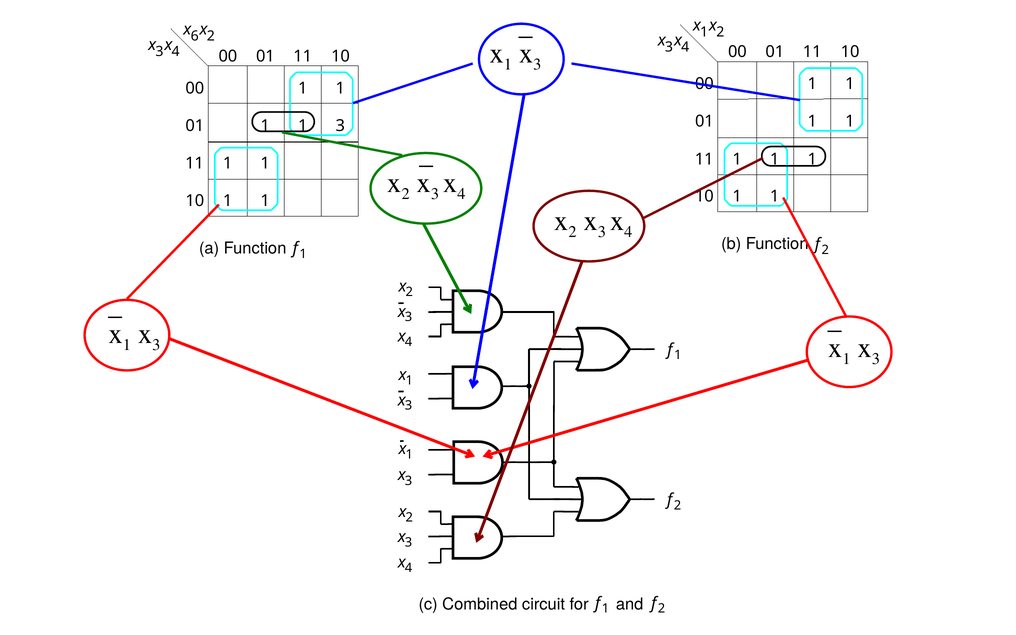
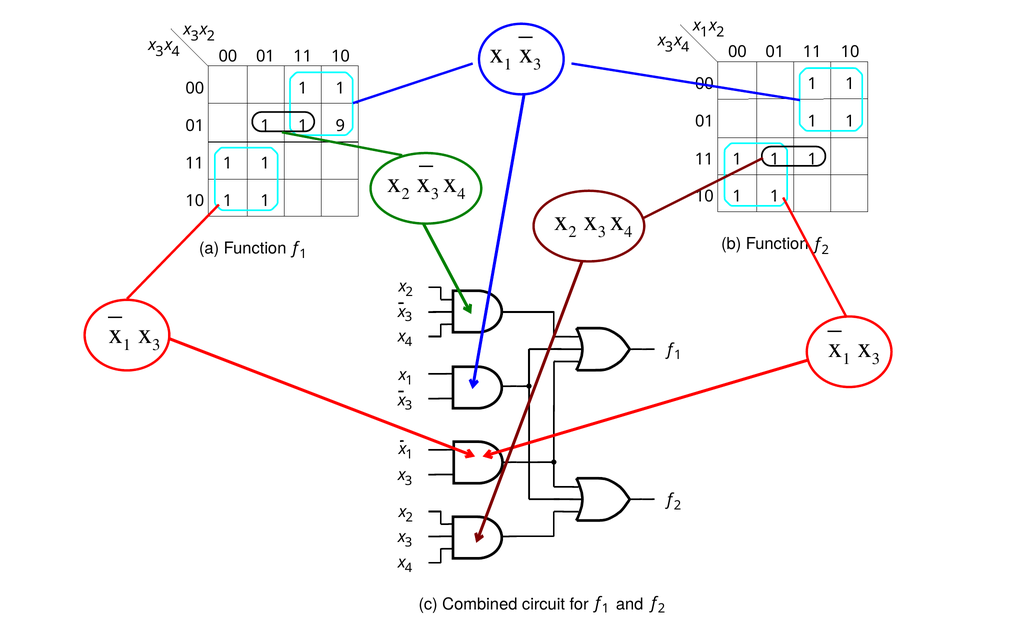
6 at (195, 36): 6 -> 3
1 3: 3 -> 9
